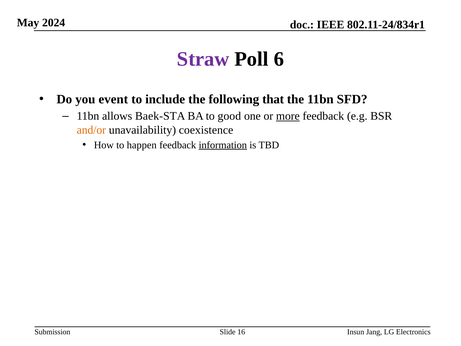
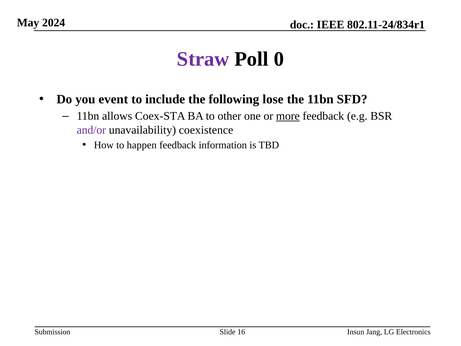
6: 6 -> 0
that: that -> lose
Baek-STA: Baek-STA -> Coex-STA
good: good -> other
and/or colour: orange -> purple
information underline: present -> none
